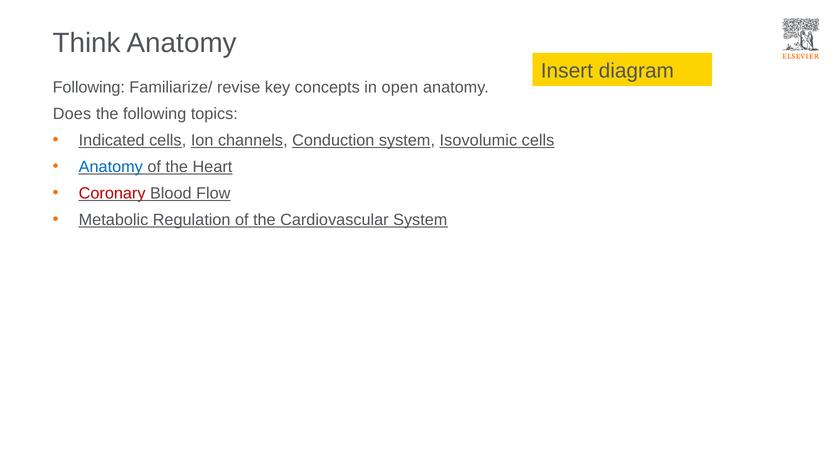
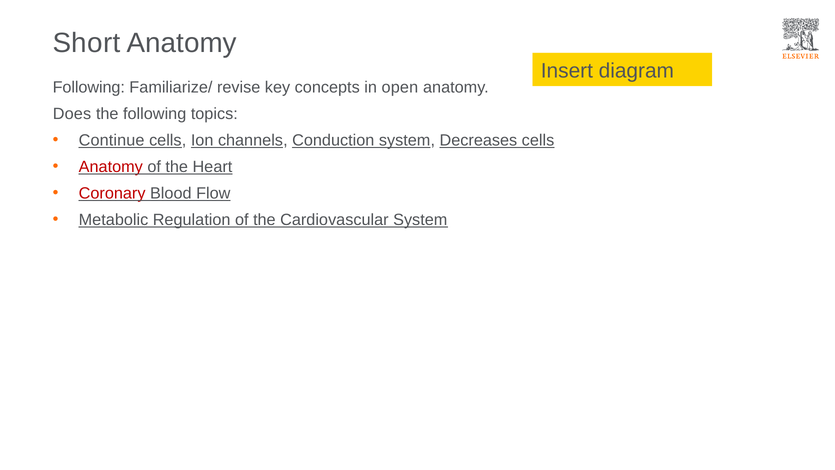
Think: Think -> Short
Indicated: Indicated -> Continue
Isovolumic: Isovolumic -> Decreases
Anatomy at (111, 167) colour: blue -> red
